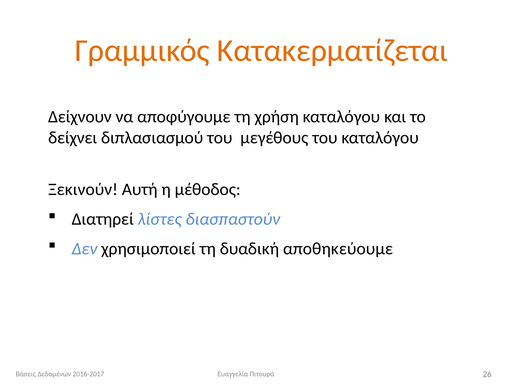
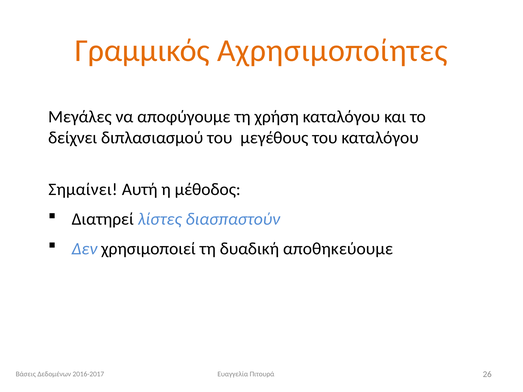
Κατακερματίζεται: Κατακερματίζεται -> Αχρησιμοποίητες
Δείχνουν: Δείχνουν -> Μεγάλες
Ξεκινούν: Ξεκινούν -> Σημαίνει
